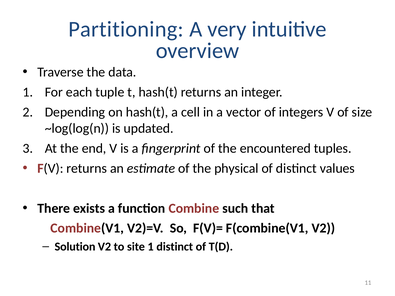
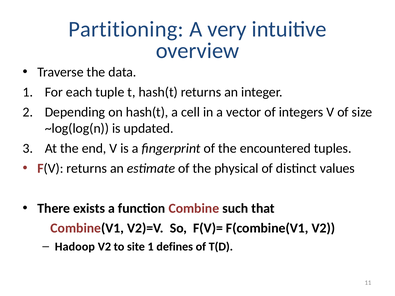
Solution: Solution -> Hadoop
1 distinct: distinct -> defines
